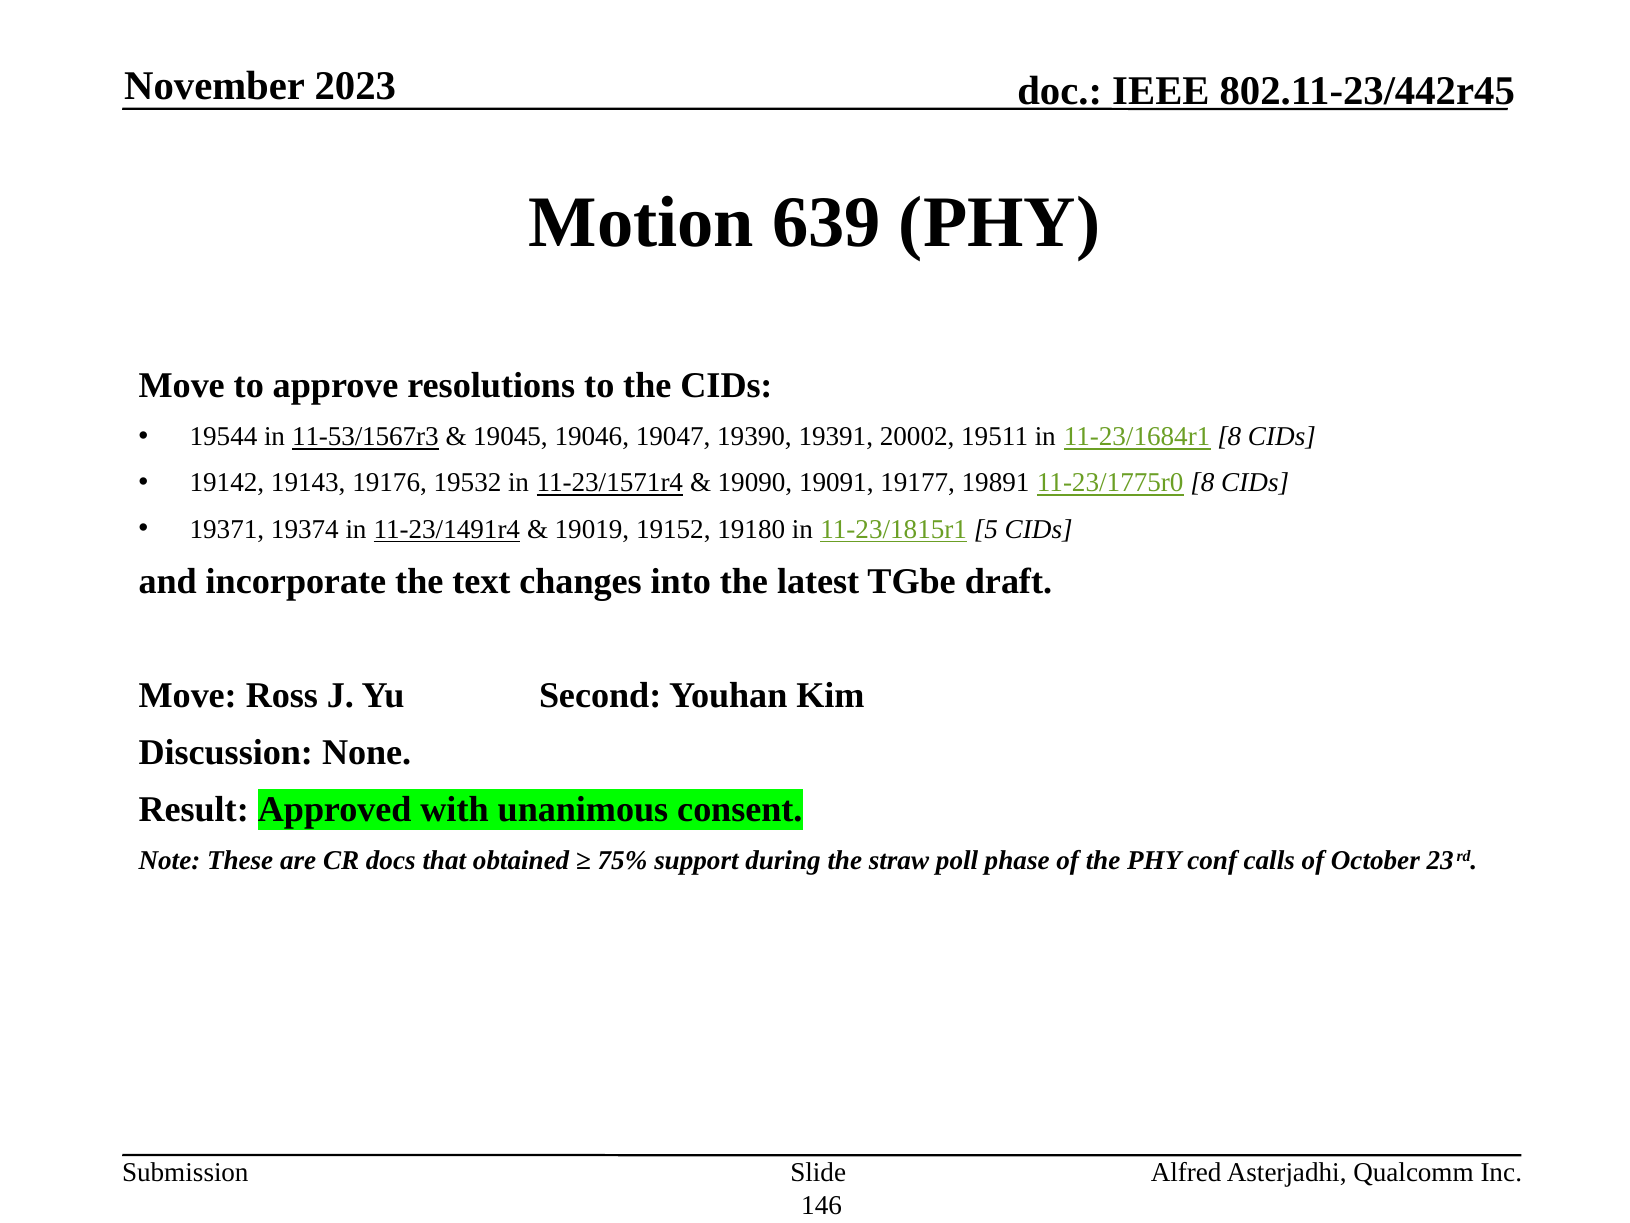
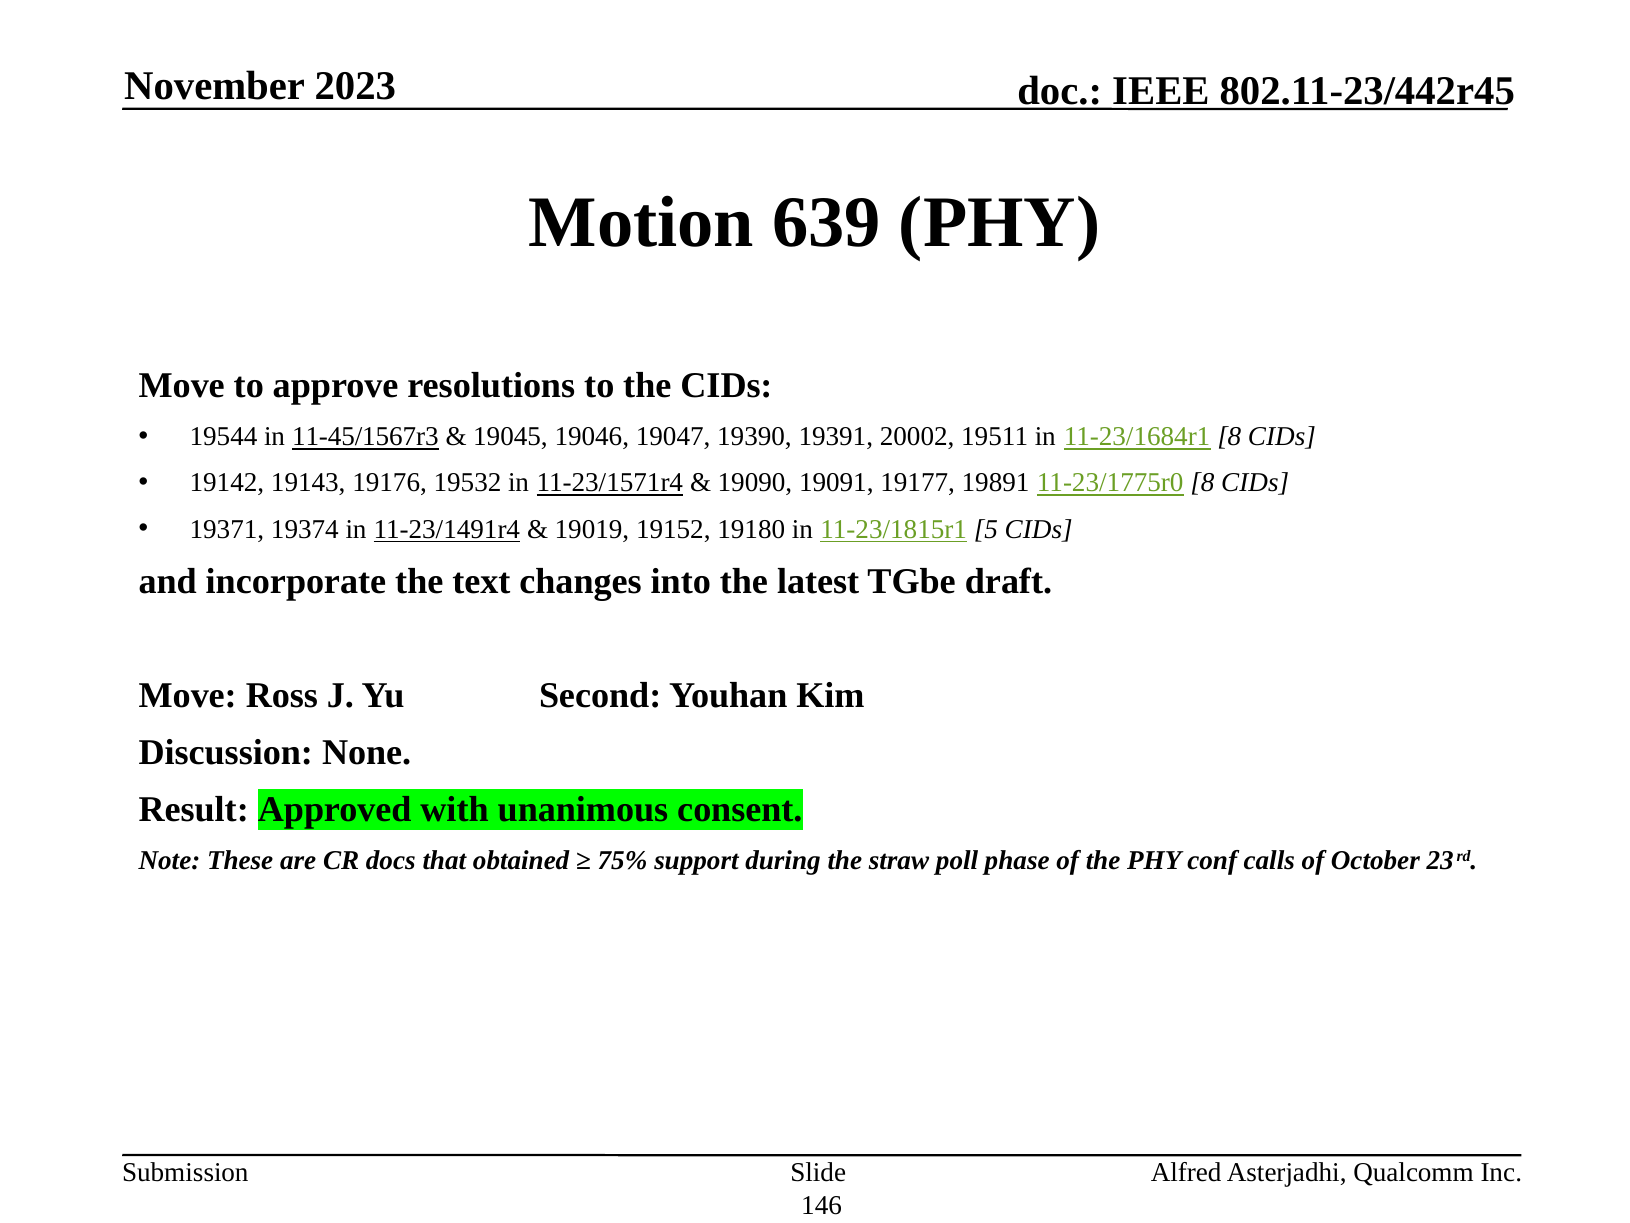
11-53/1567r3: 11-53/1567r3 -> 11-45/1567r3
